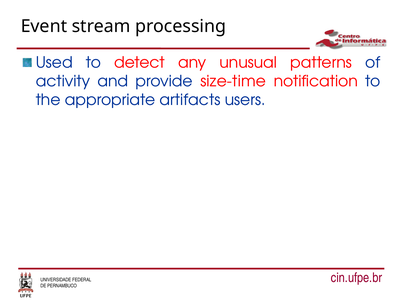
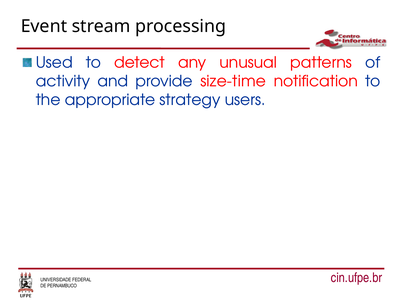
artifacts: artifacts -> strategy
